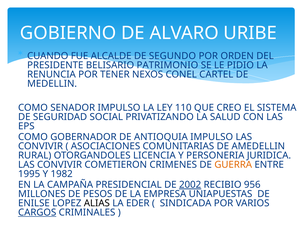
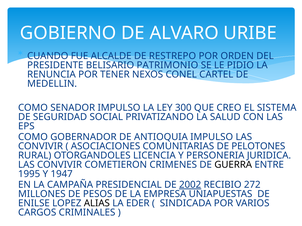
SEGUNDO: SEGUNDO -> RESTREPO
110: 110 -> 300
AMEDELLIN: AMEDELLIN -> PELOTONES
GUERRA colour: orange -> black
1982: 1982 -> 1947
956: 956 -> 272
CARGOS underline: present -> none
